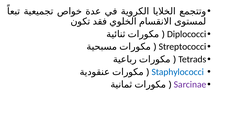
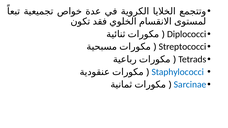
Sarcinae colour: purple -> blue
